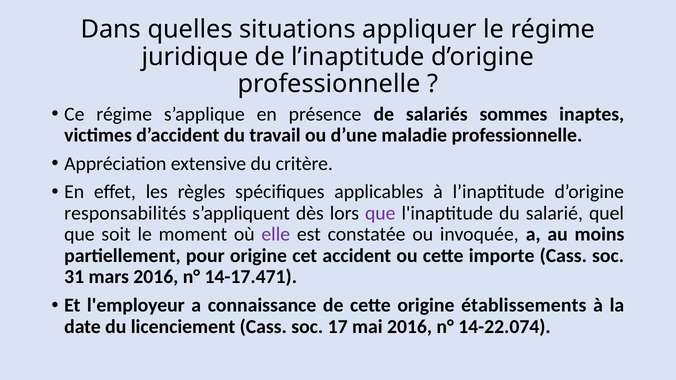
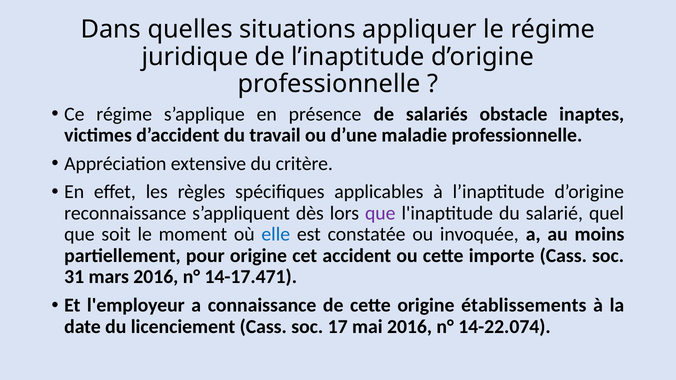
sommes: sommes -> obstacle
responsabilités: responsabilités -> reconnaissance
elle colour: purple -> blue
